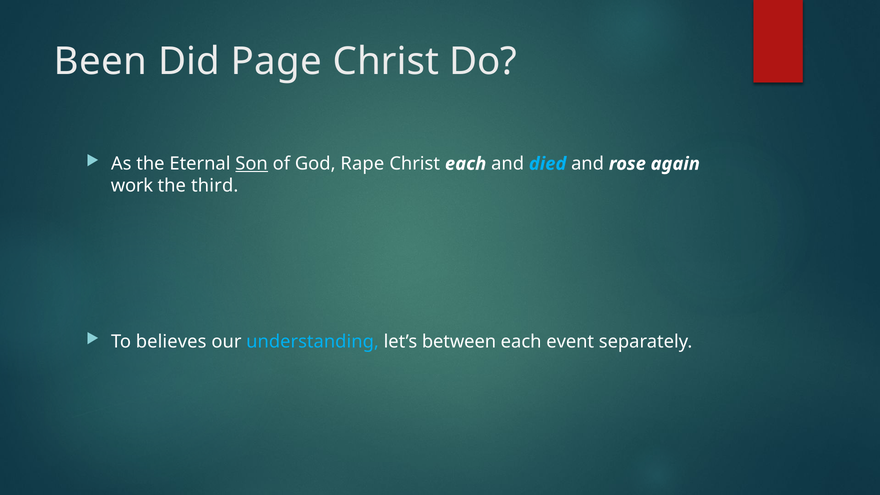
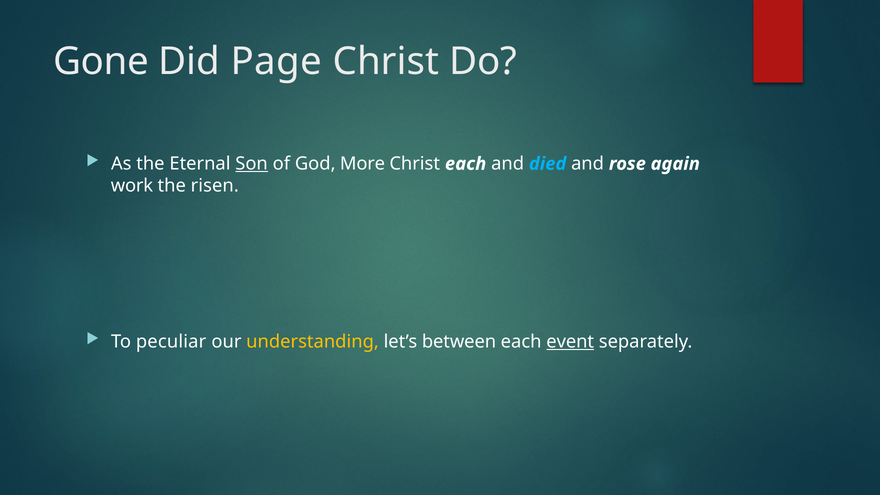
Been: Been -> Gone
Rape: Rape -> More
third: third -> risen
believes: believes -> peculiar
understanding colour: light blue -> yellow
event underline: none -> present
